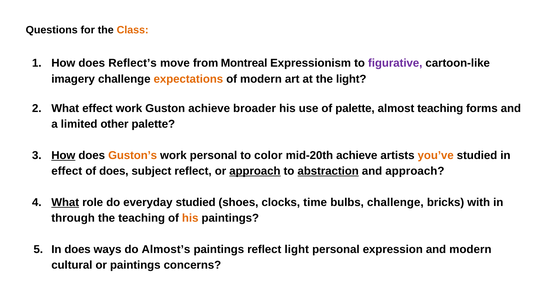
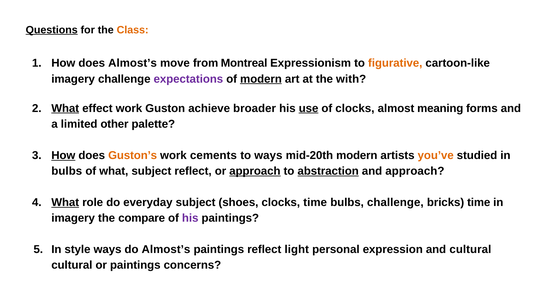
Questions underline: none -> present
does Reflect’s: Reflect’s -> Almost’s
figurative colour: purple -> orange
expectations colour: orange -> purple
modern at (261, 79) underline: none -> present
the light: light -> with
What at (65, 108) underline: none -> present
use underline: none -> present
of palette: palette -> clocks
almost teaching: teaching -> meaning
work personal: personal -> cements
to color: color -> ways
mid-20th achieve: achieve -> modern
effect at (67, 171): effect -> bulbs
of does: does -> what
everyday studied: studied -> subject
bricks with: with -> time
through at (73, 218): through -> imagery
the teaching: teaching -> compare
his at (190, 218) colour: orange -> purple
In does: does -> style
and modern: modern -> cultural
